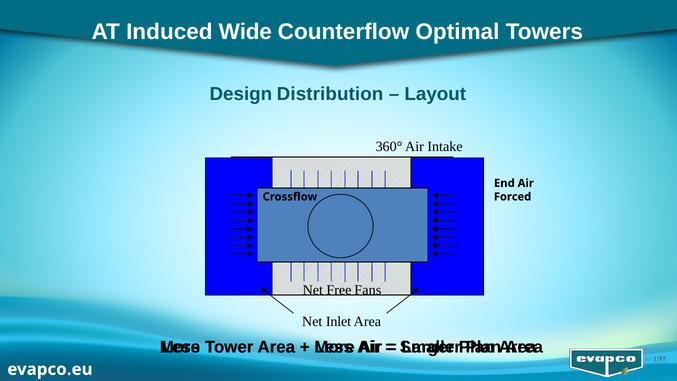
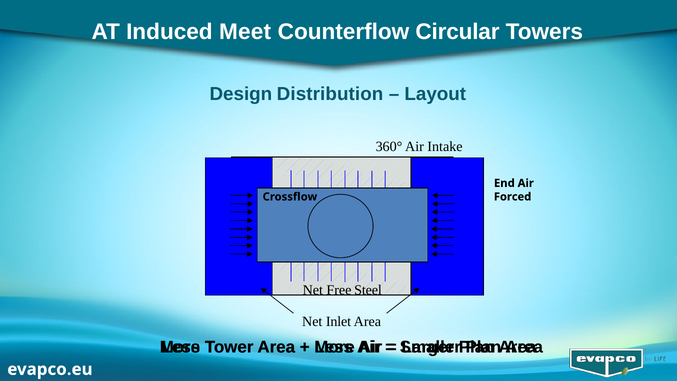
Wide: Wide -> Meet
Optimal: Optimal -> Circular
Fans: Fans -> Steel
